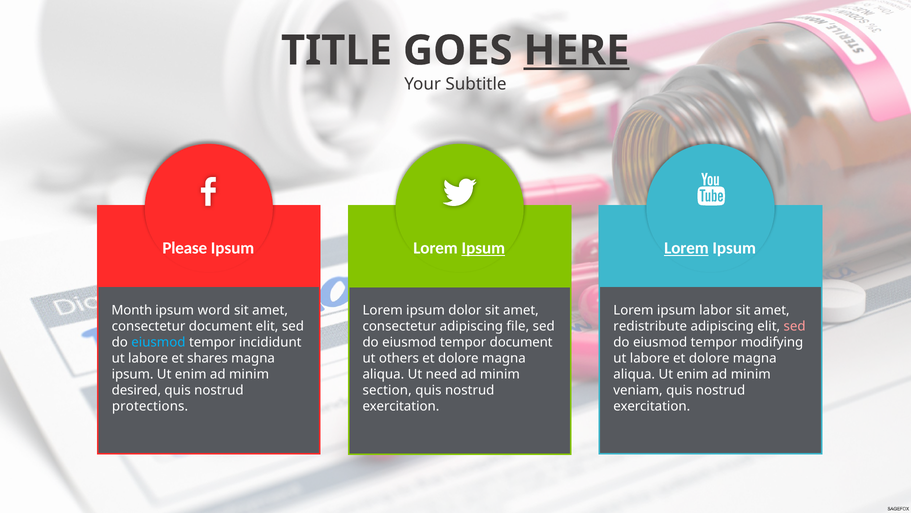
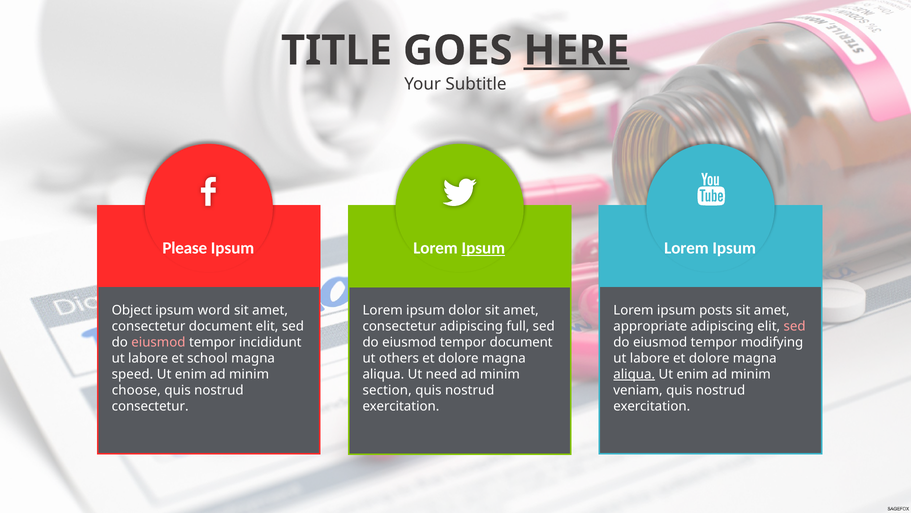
Lorem at (686, 248) underline: present -> none
Month: Month -> Object
labor: labor -> posts
file: file -> full
redistribute: redistribute -> appropriate
eiusmod at (158, 342) colour: light blue -> pink
shares: shares -> school
ipsum at (133, 374): ipsum -> speed
aliqua at (634, 374) underline: none -> present
desired: desired -> choose
protections at (150, 406): protections -> consectetur
